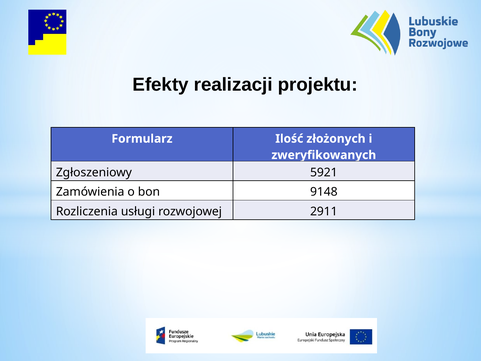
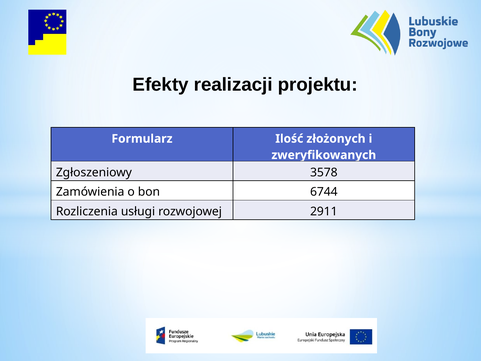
5921: 5921 -> 3578
9148: 9148 -> 6744
